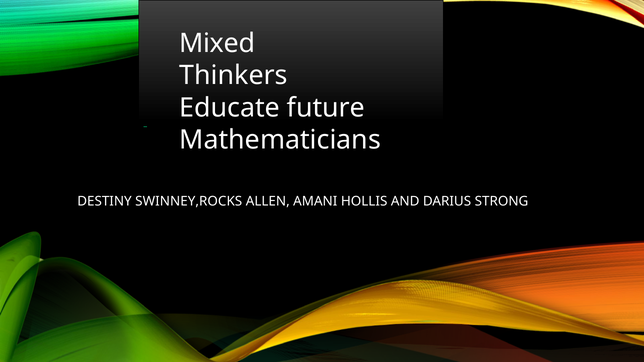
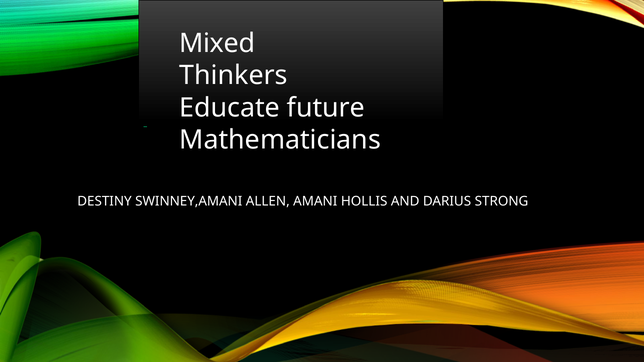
SWINNEY,ROCKS: SWINNEY,ROCKS -> SWINNEY,AMANI
